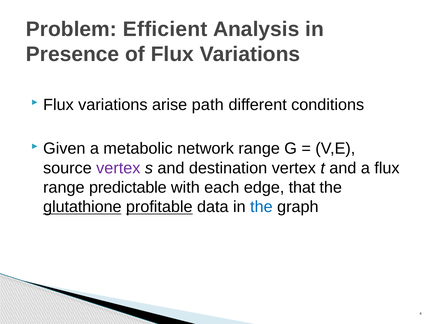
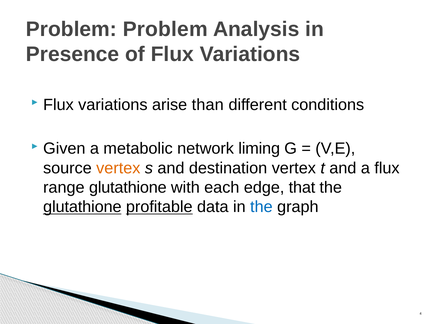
Problem Efficient: Efficient -> Problem
path: path -> than
network range: range -> liming
vertex at (118, 168) colour: purple -> orange
range predictable: predictable -> glutathione
